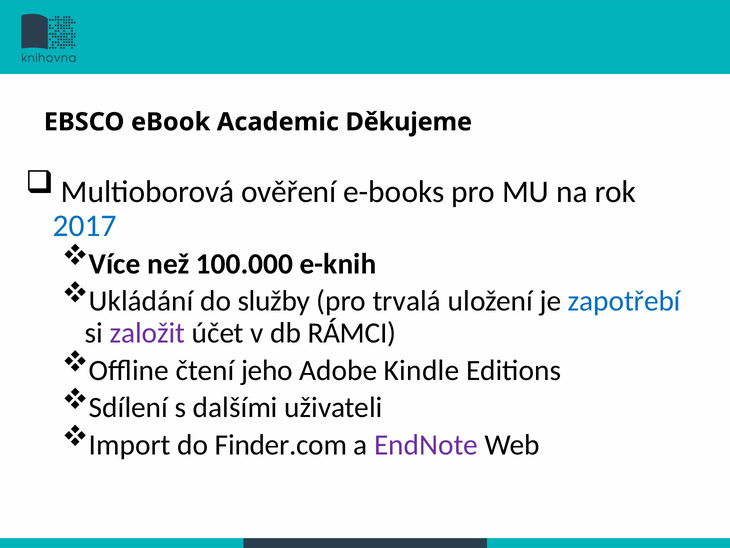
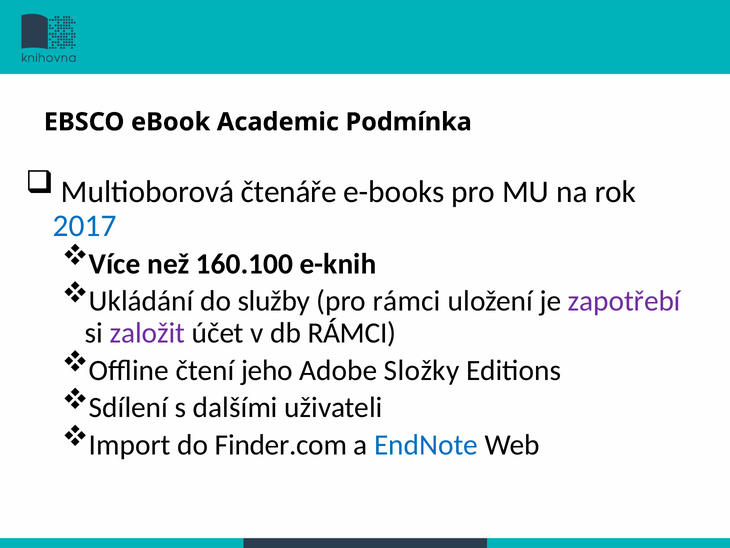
Děkujeme: Děkujeme -> Podmínka
ověření: ověření -> čtenáře
100.000: 100.000 -> 160.100
pro trvalá: trvalá -> rámci
zapotřebí colour: blue -> purple
Kindle: Kindle -> Složky
EndNote colour: purple -> blue
